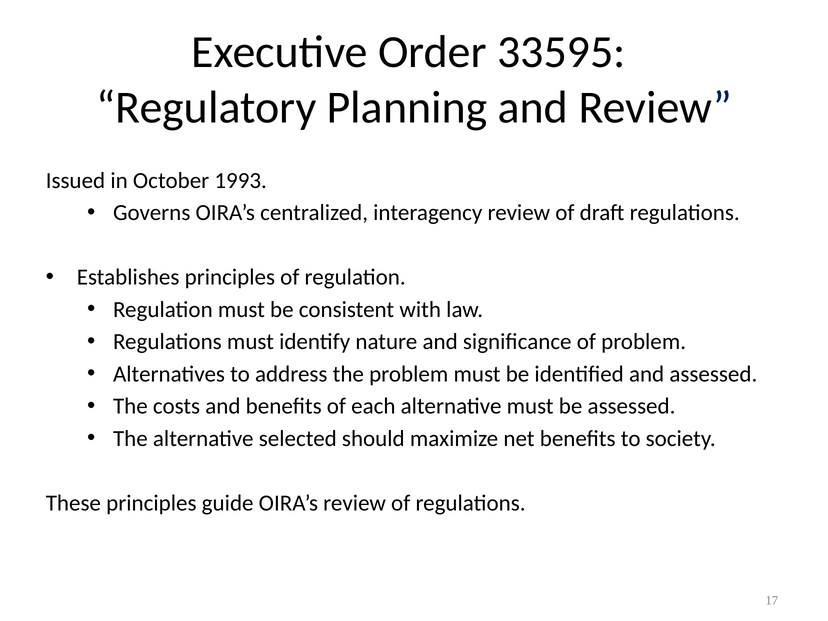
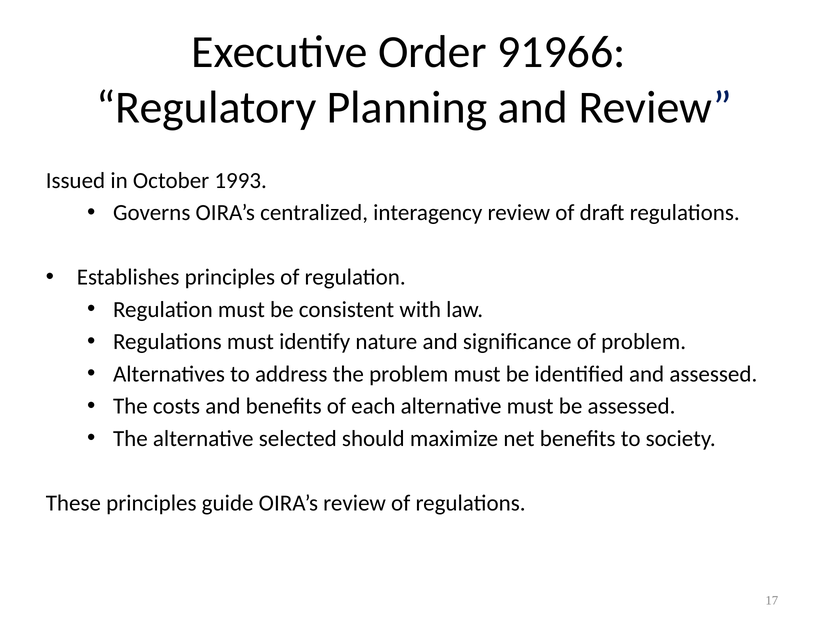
33595: 33595 -> 91966
